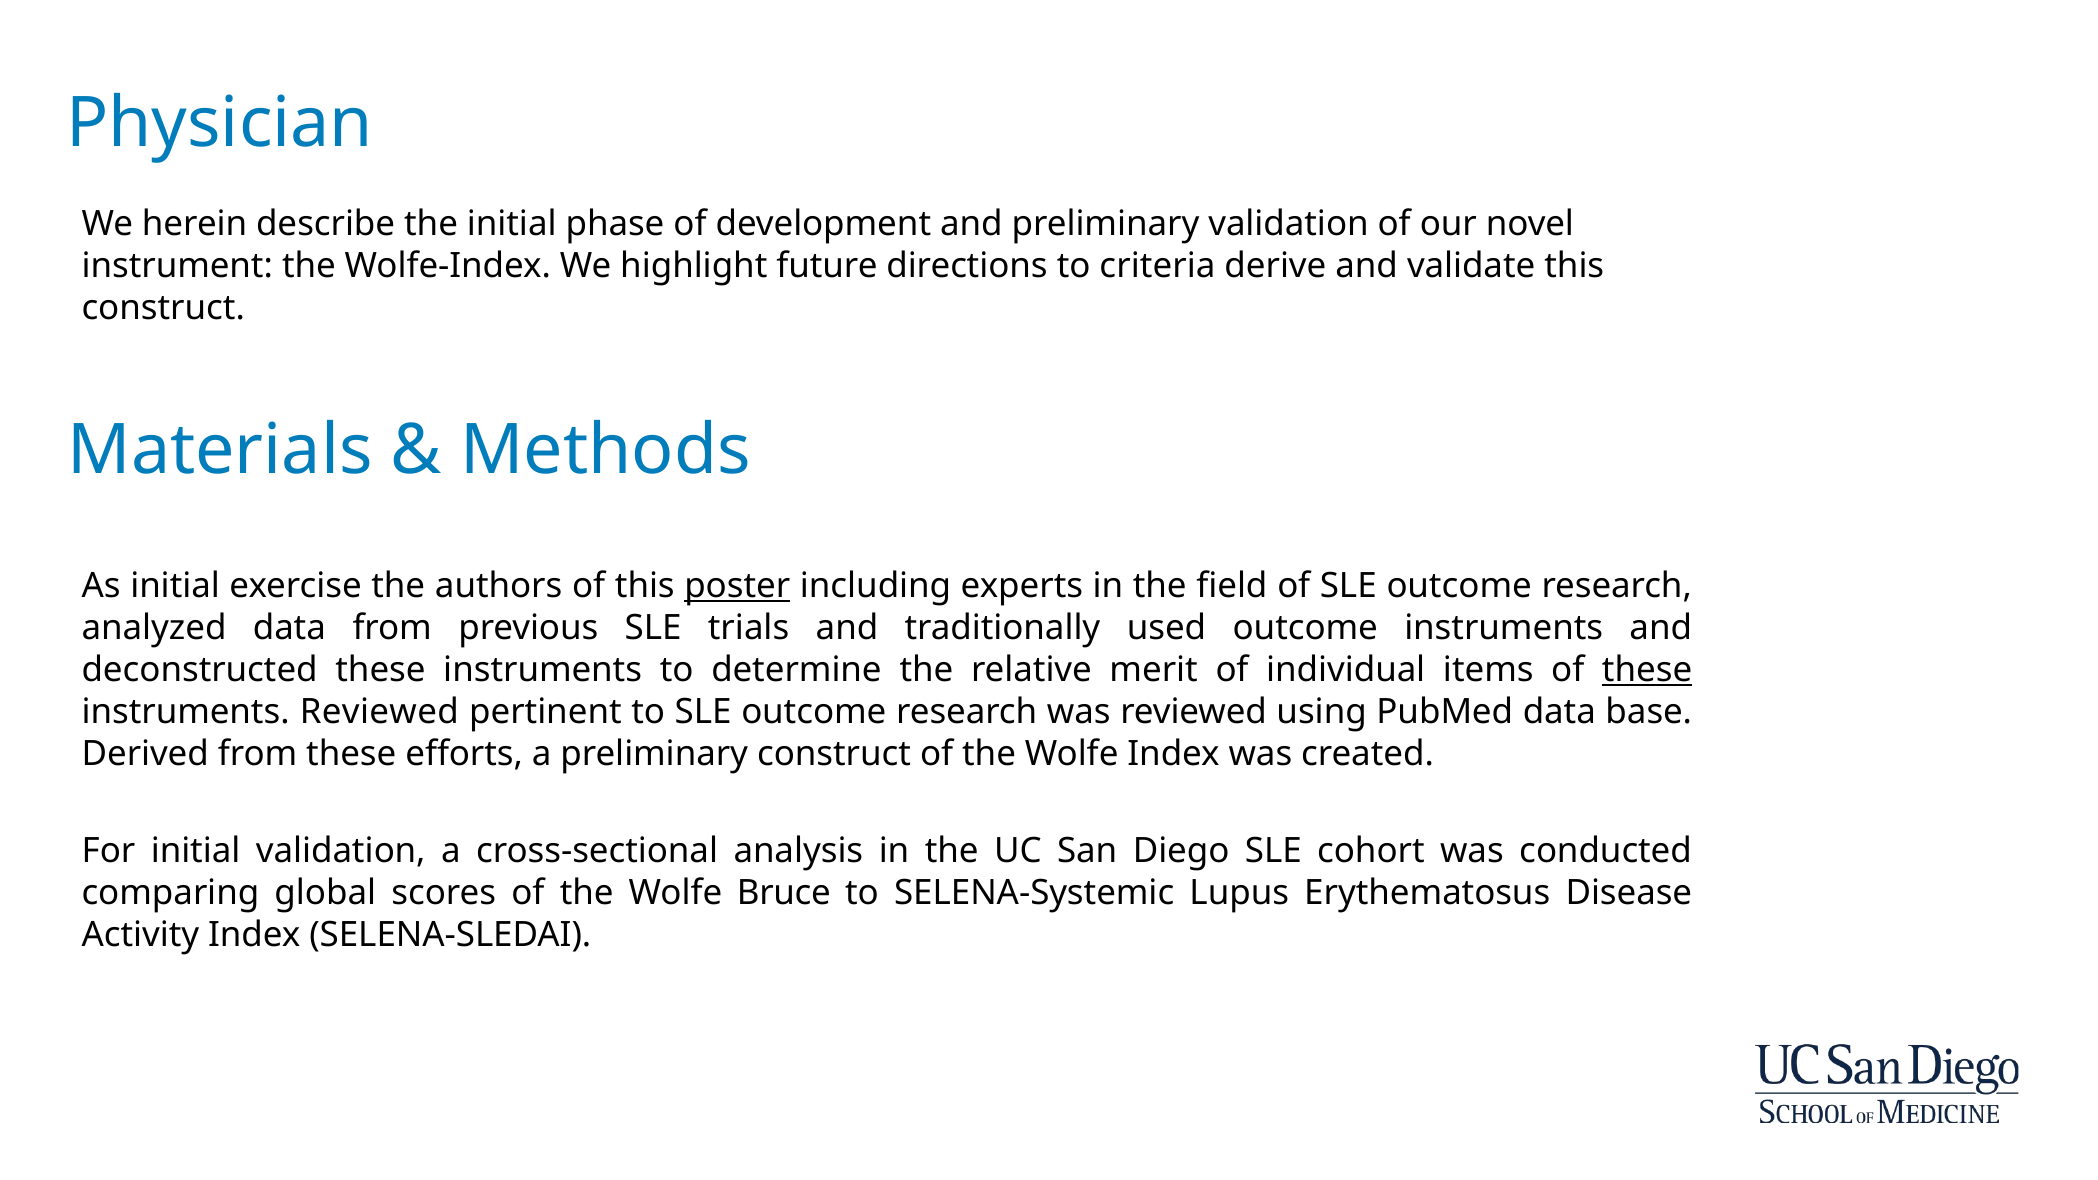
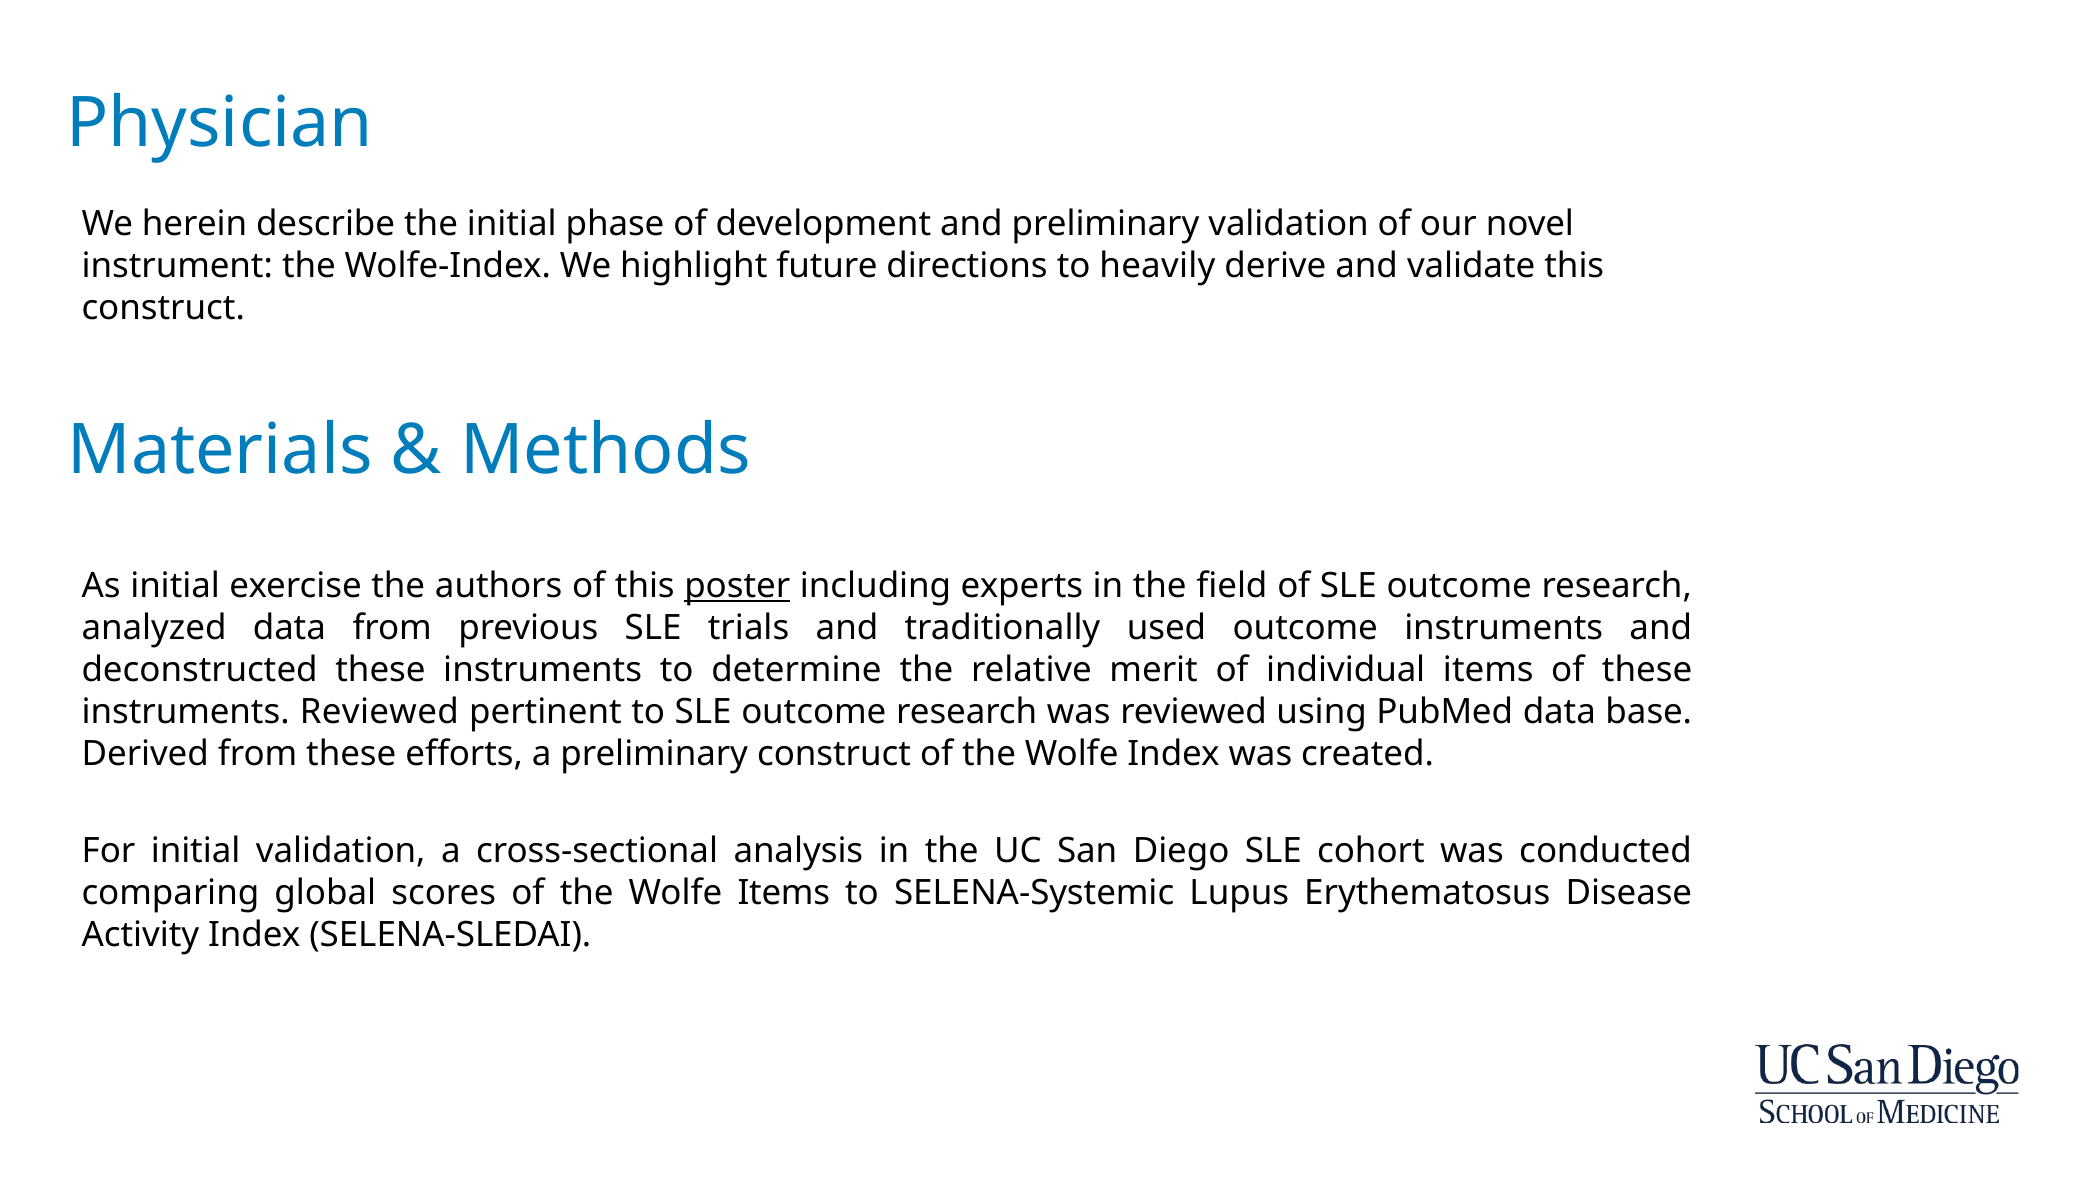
criteria: criteria -> heavily
these at (1647, 670) underline: present -> none
Wolfe Bruce: Bruce -> Items
